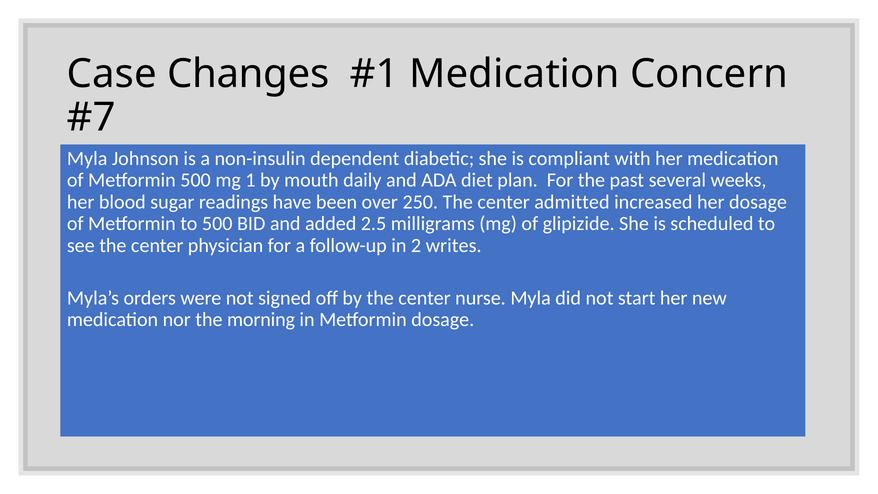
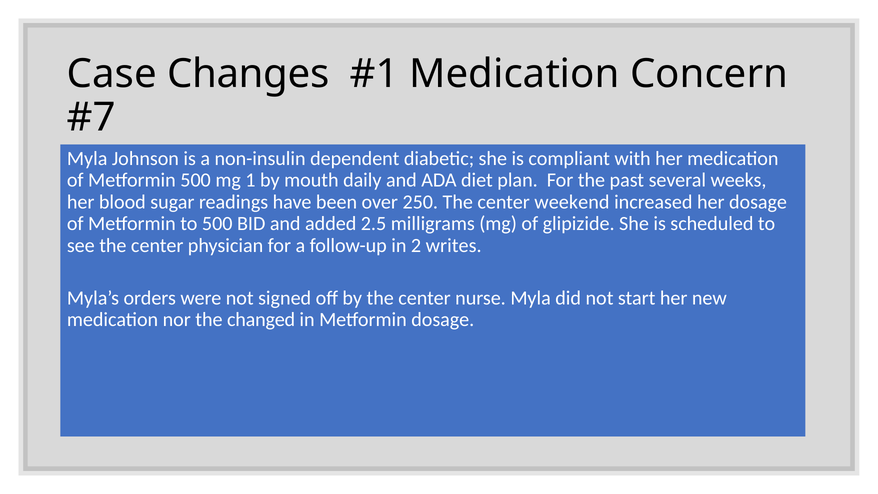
admitted: admitted -> weekend
morning: morning -> changed
